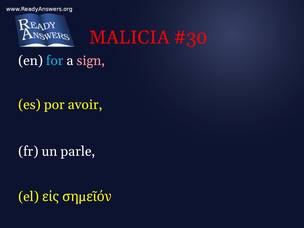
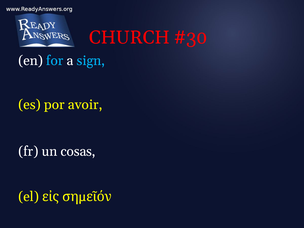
MALICIA: MALICIA -> CHURCH
sign colour: pink -> light blue
parle: parle -> cosas
